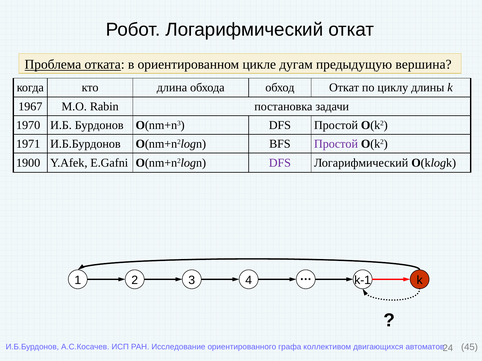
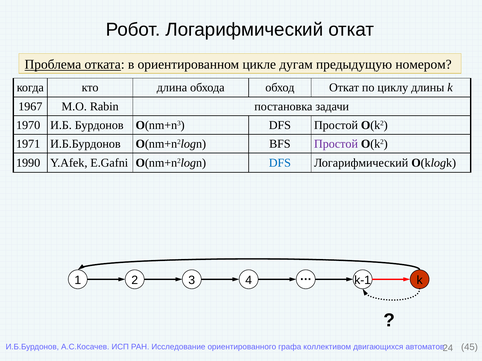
вершина: вершина -> номером
1900: 1900 -> 1990
DFS at (280, 163) colour: purple -> blue
